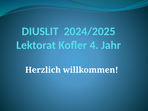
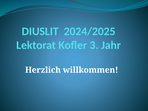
4: 4 -> 3
